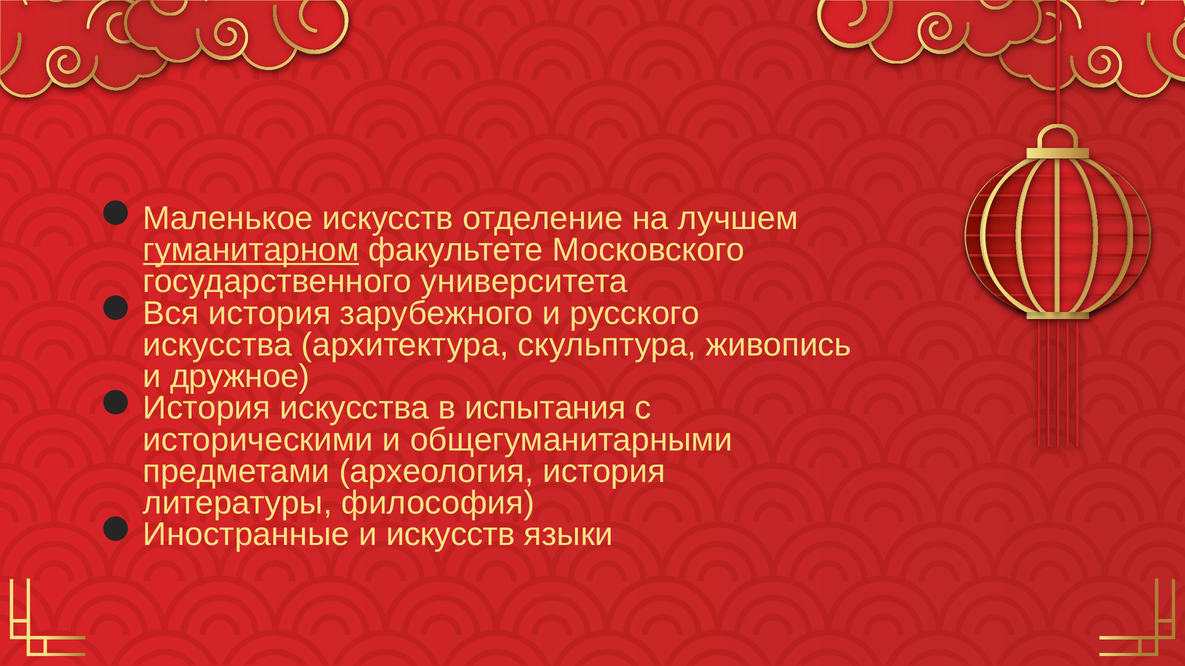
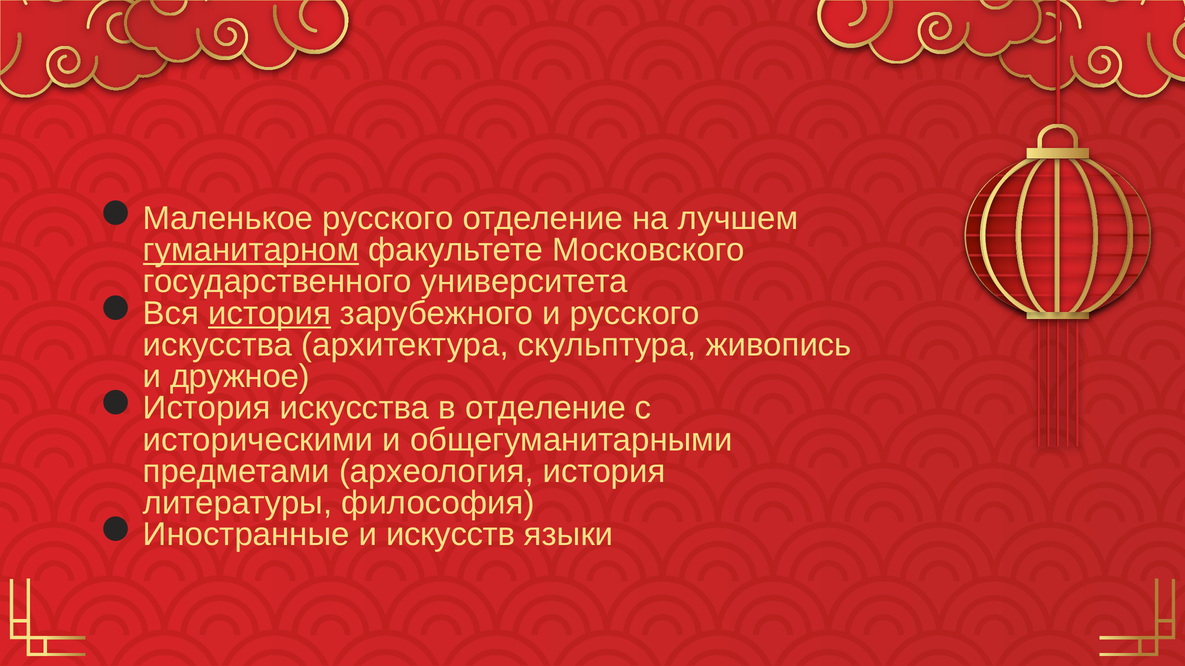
Маленькое искусств: искусств -> русского
история at (270, 314) underline: none -> present
в испытания: испытания -> отделение
